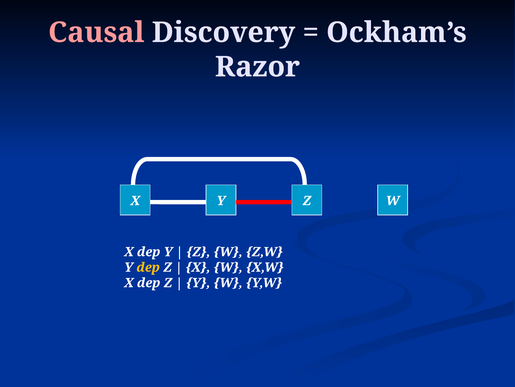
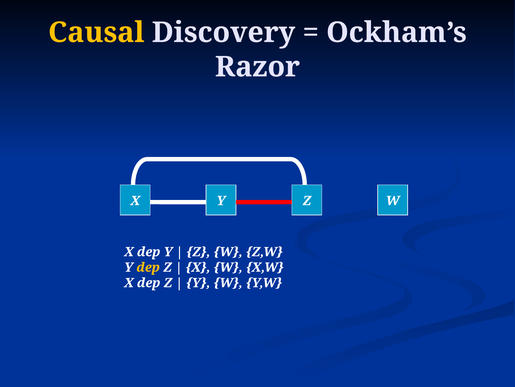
Causal colour: pink -> yellow
